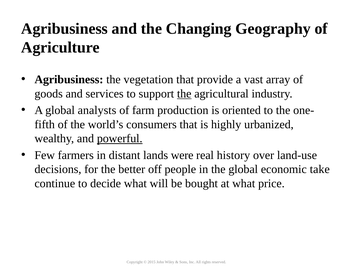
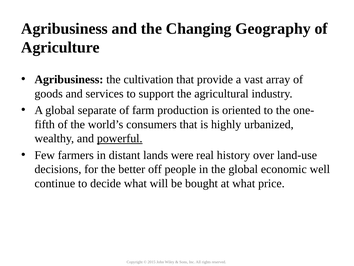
vegetation: vegetation -> cultivation
the at (184, 93) underline: present -> none
analysts: analysts -> separate
take: take -> well
